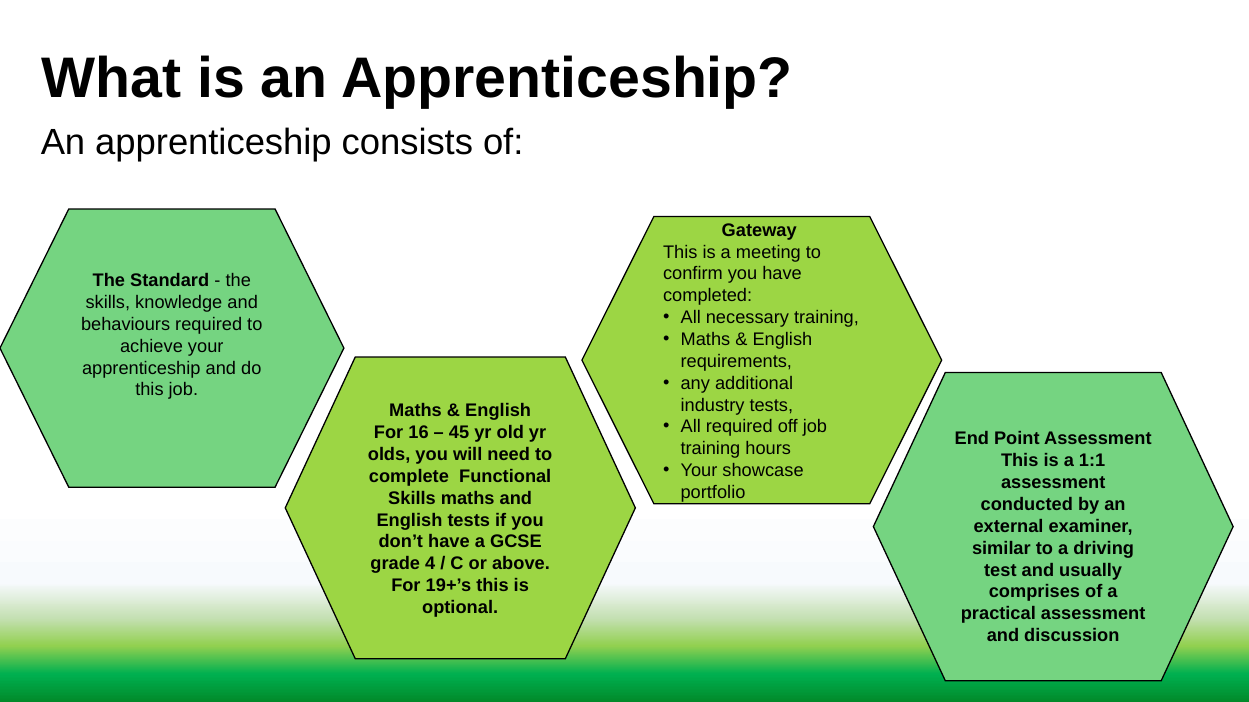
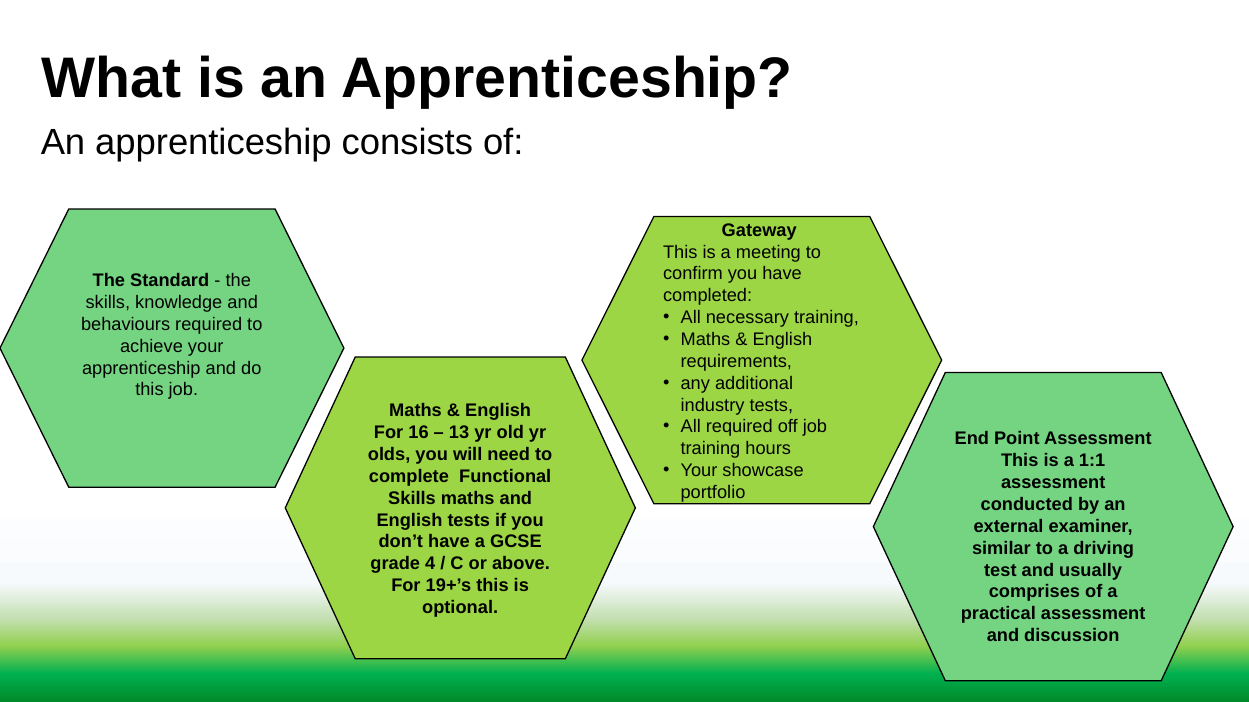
45: 45 -> 13
